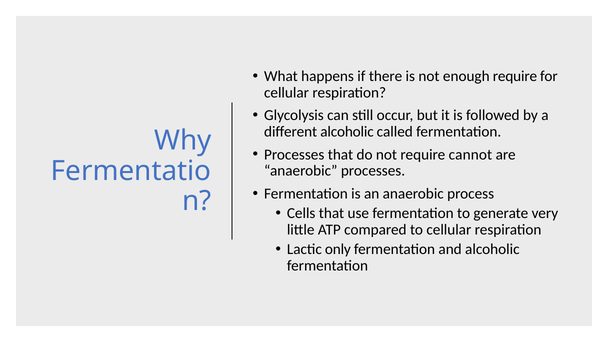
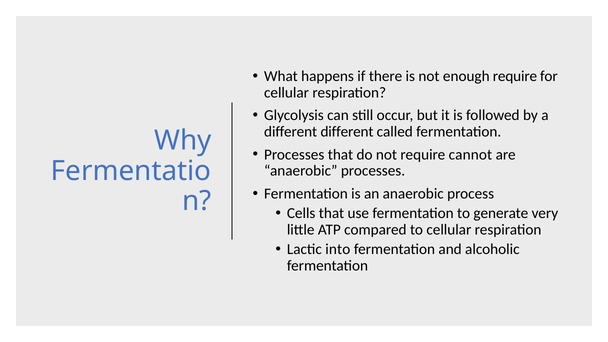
different alcoholic: alcoholic -> different
only: only -> into
